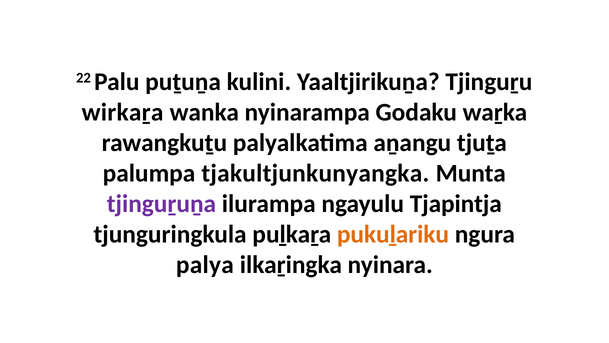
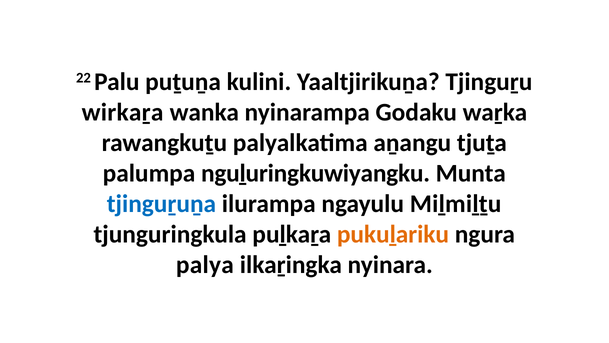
tjakultjunkunyangka: tjakultjunkunyangka -> nguḻuringkuwiyangku
tjinguṟuṉa colour: purple -> blue
Tjapintja: Tjapintja -> Miḻmiḻṯu
